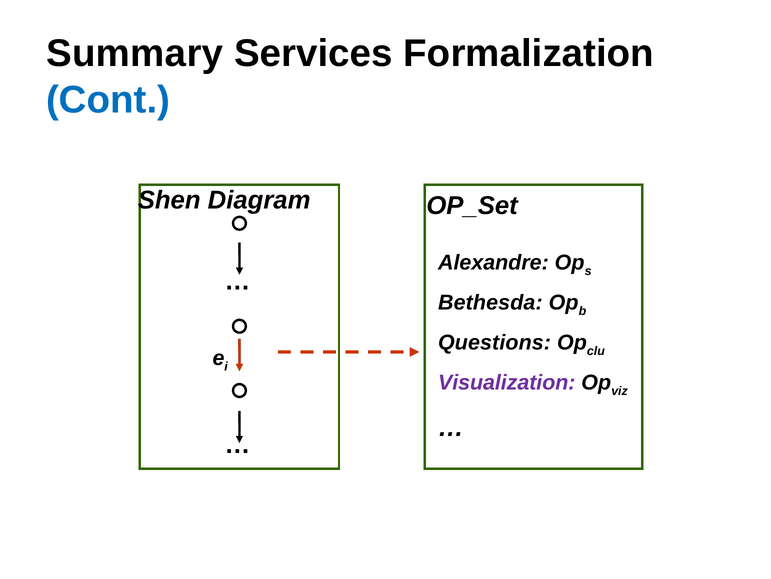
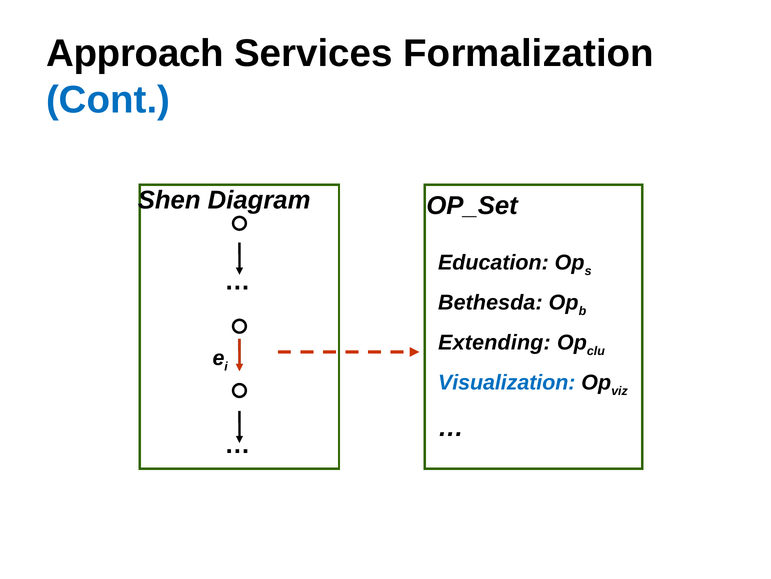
Summary: Summary -> Approach
Alexandre: Alexandre -> Education
Questions: Questions -> Extending
Visualization colour: purple -> blue
